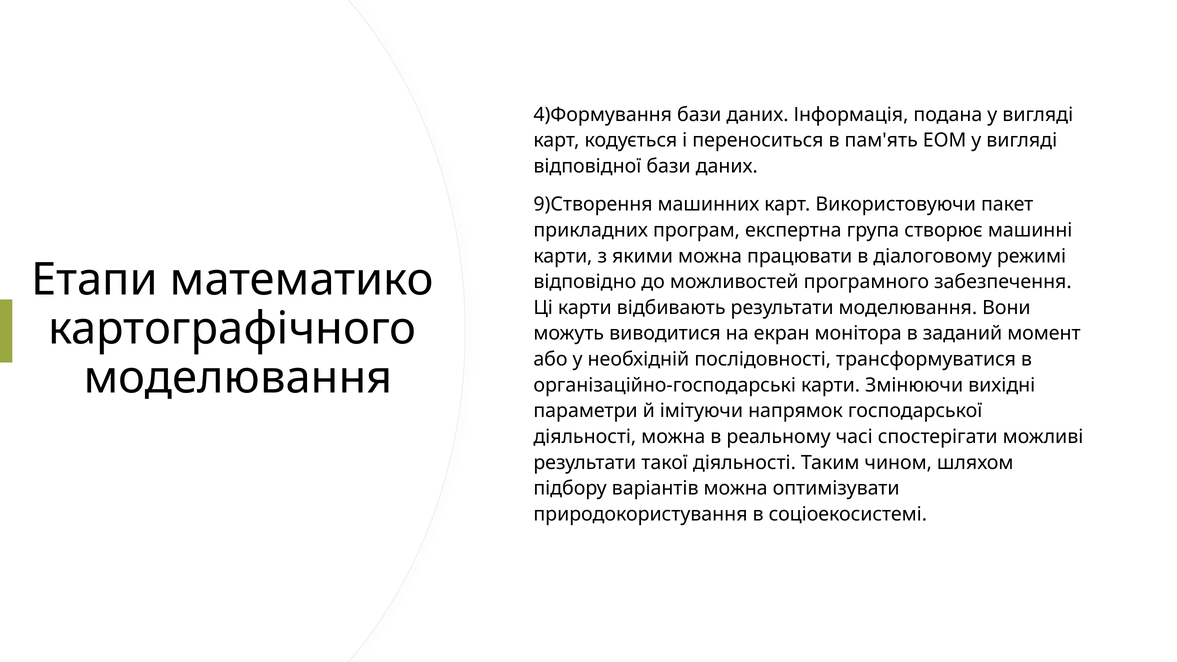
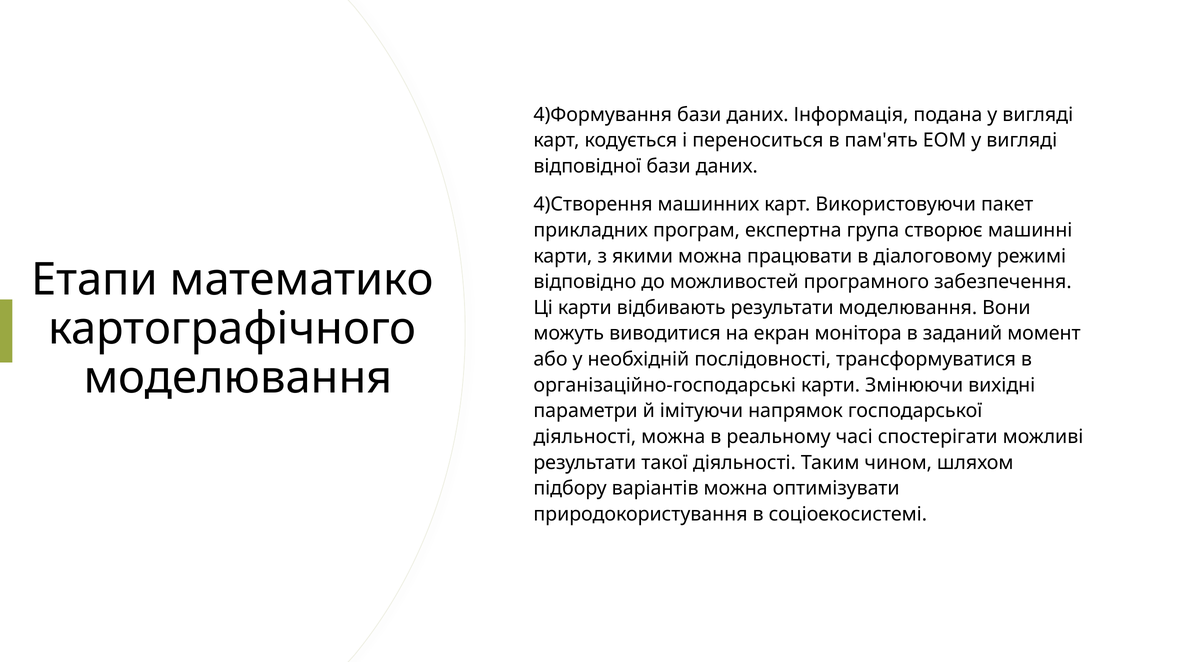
9)Створення: 9)Створення -> 4)Створення
